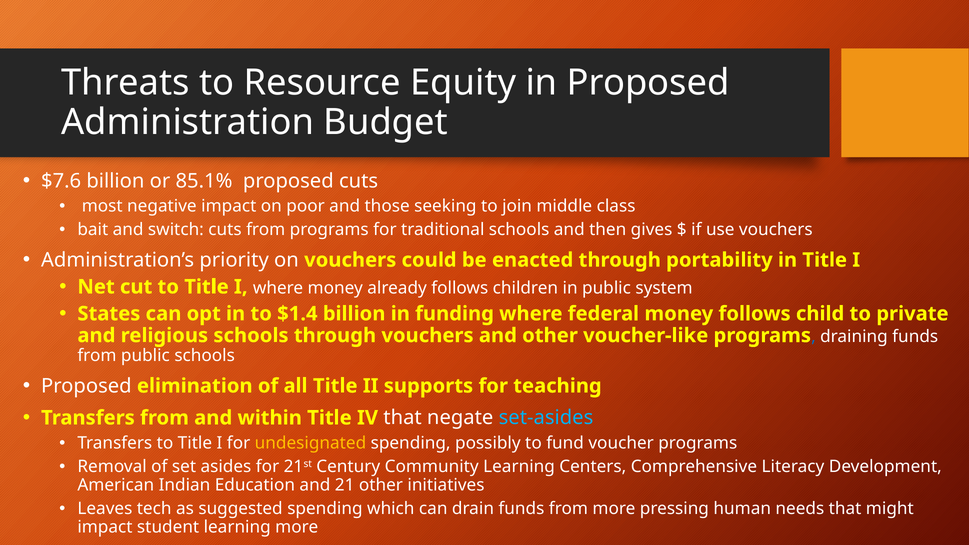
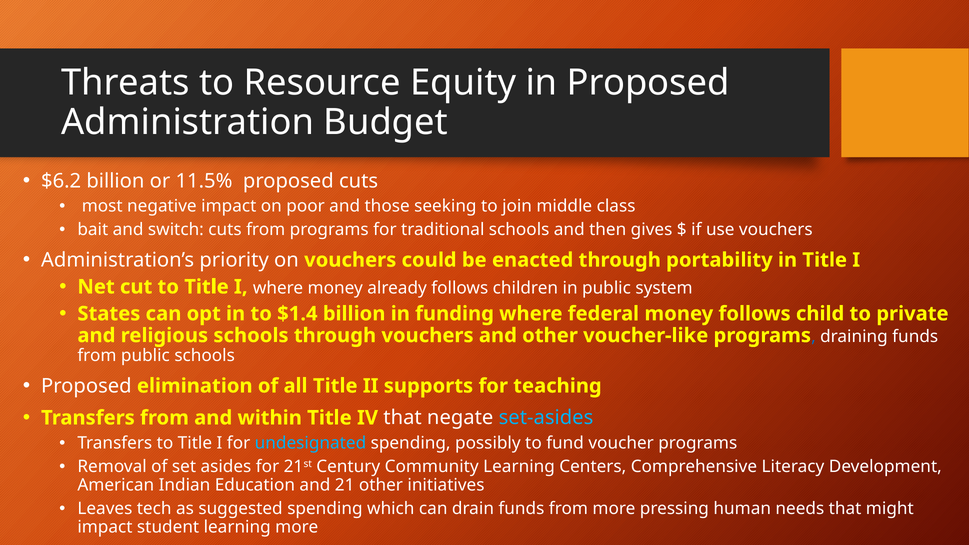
$7.6: $7.6 -> $6.2
85.1%: 85.1% -> 11.5%
undesignated colour: yellow -> light blue
